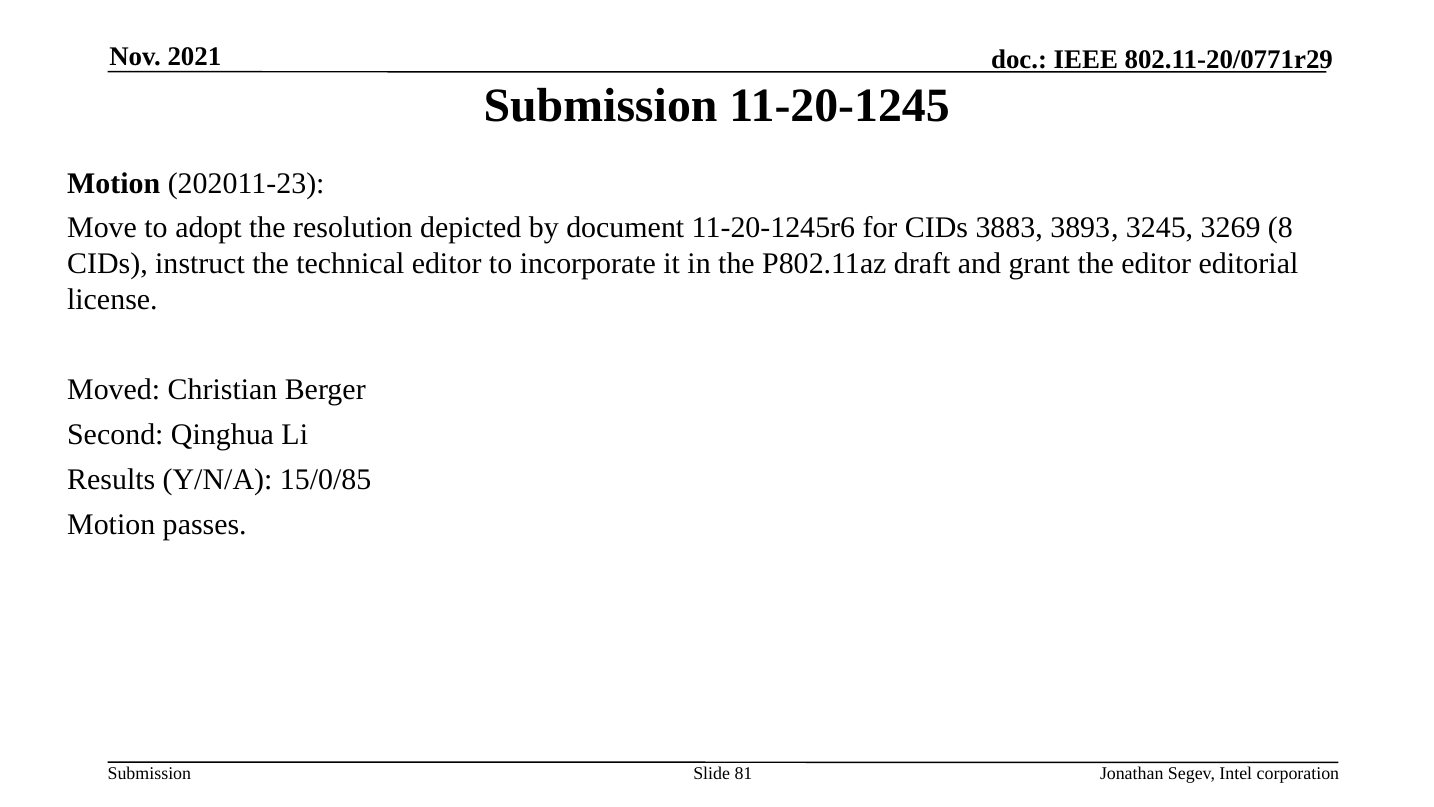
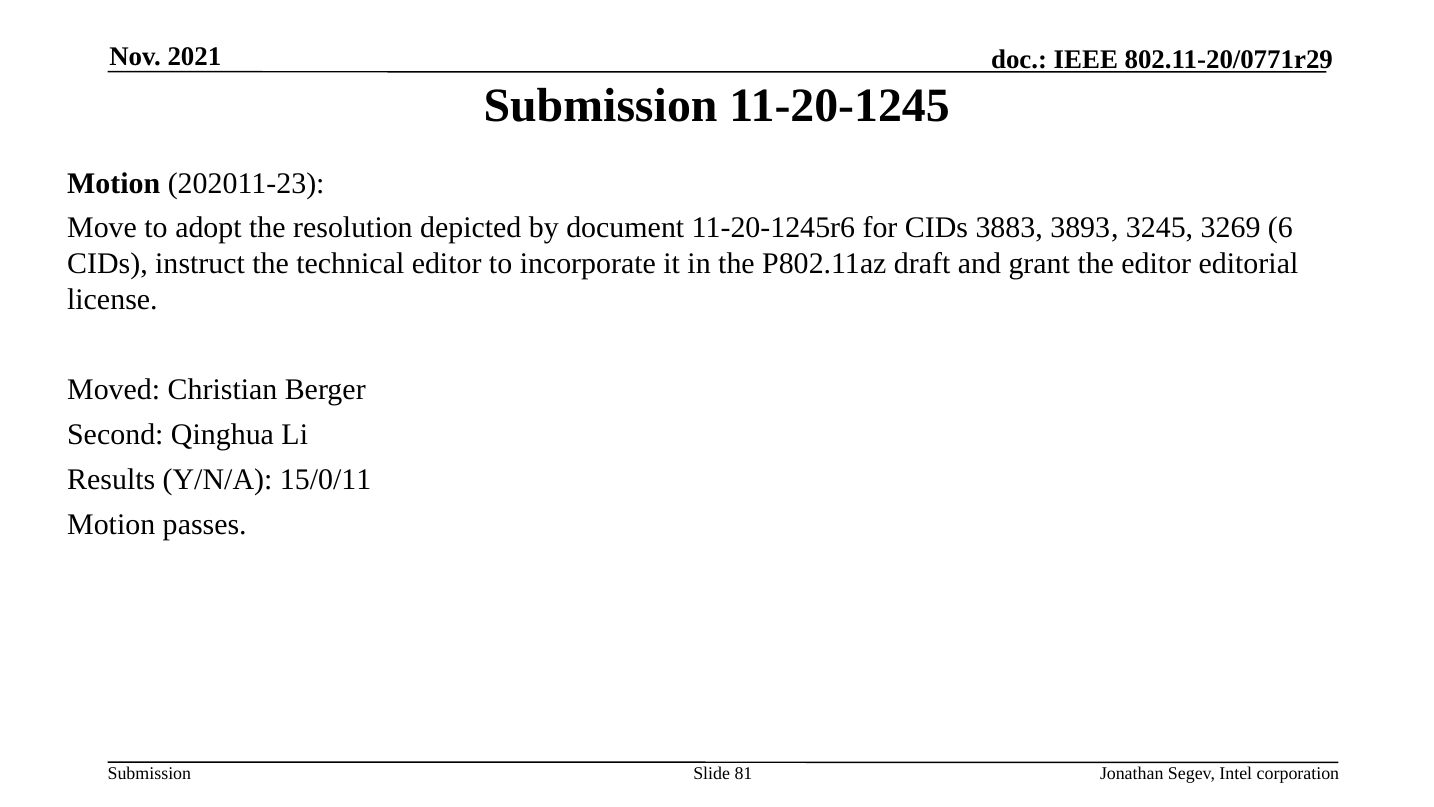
8: 8 -> 6
15/0/85: 15/0/85 -> 15/0/11
